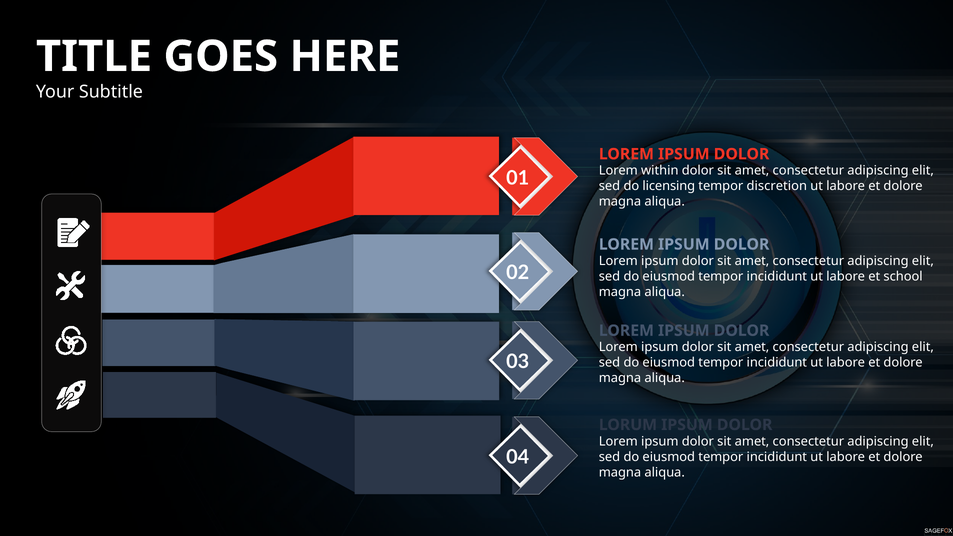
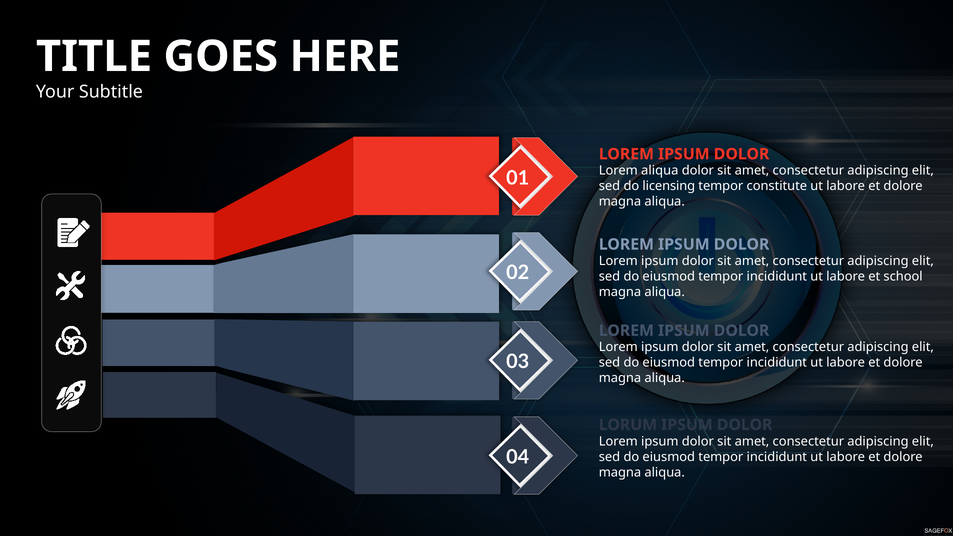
Lorem within: within -> aliqua
discretion: discretion -> constitute
